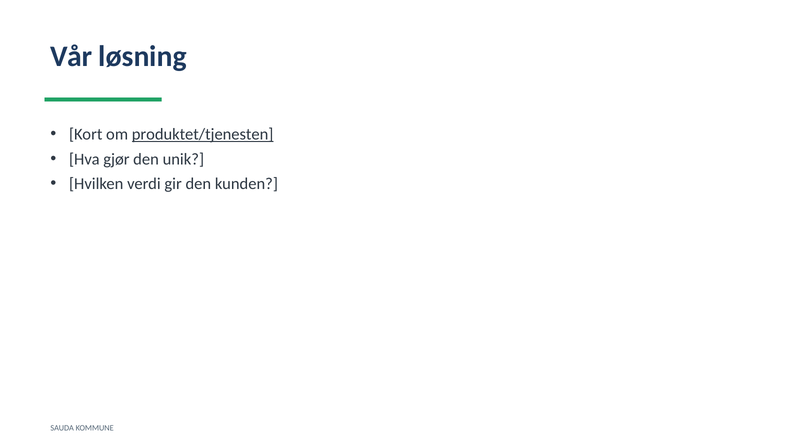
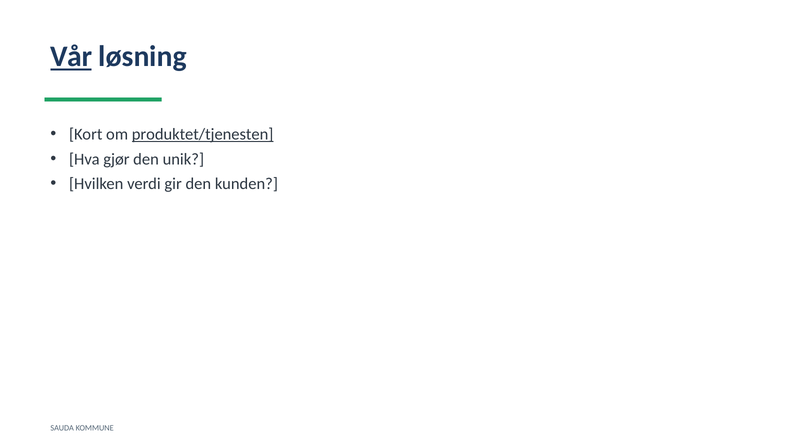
Vår underline: none -> present
